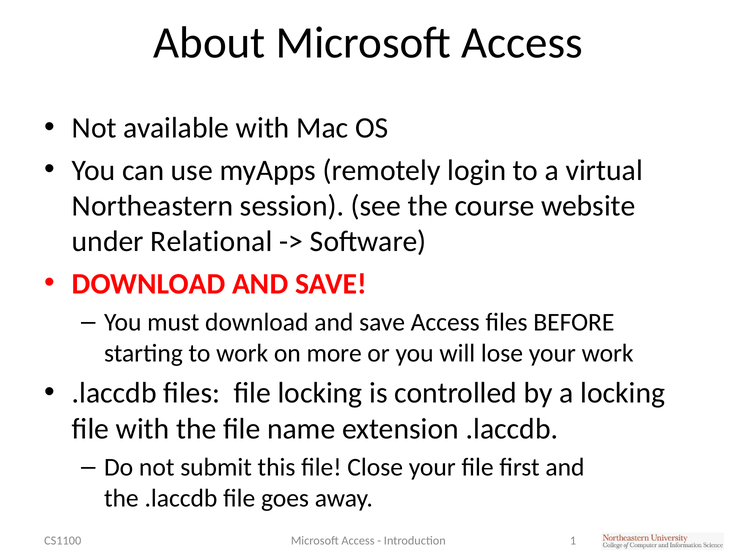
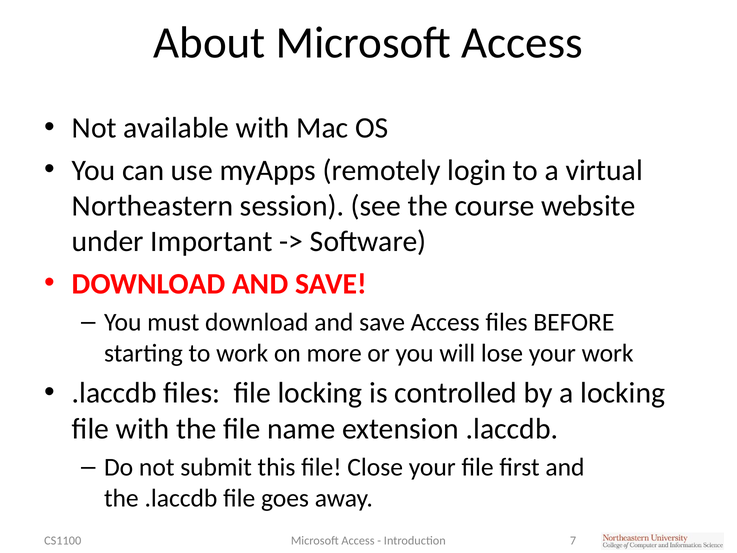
Relational: Relational -> Important
1: 1 -> 7
